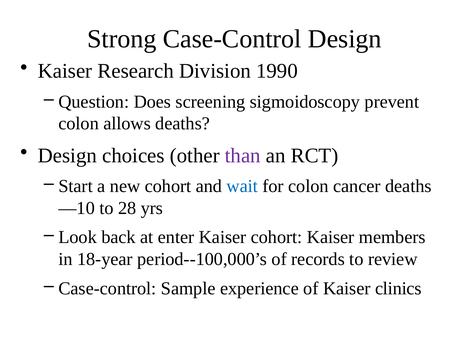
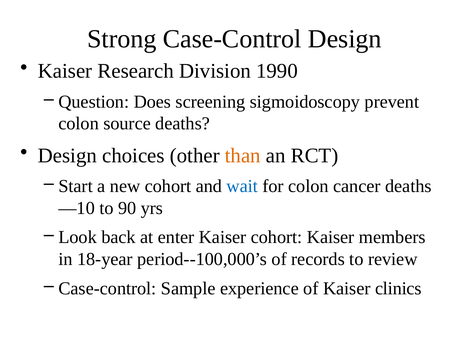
allows: allows -> source
than colour: purple -> orange
28: 28 -> 90
